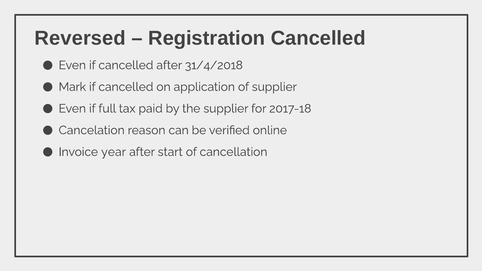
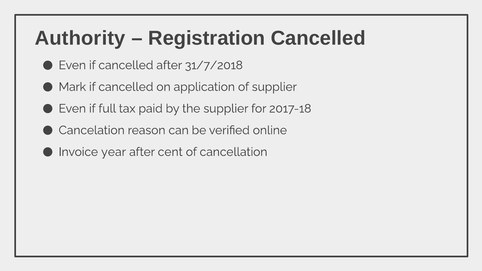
Reversed: Reversed -> Authority
31/4/2018: 31/4/2018 -> 31/7/2018
start: start -> cent
